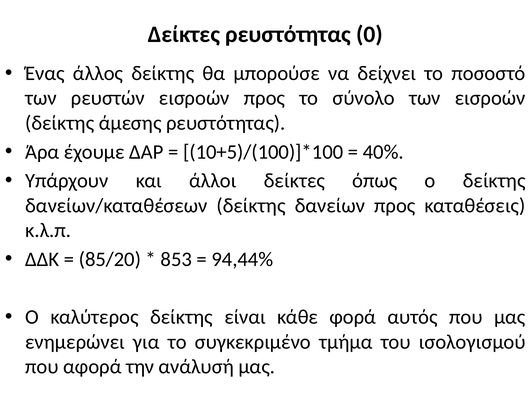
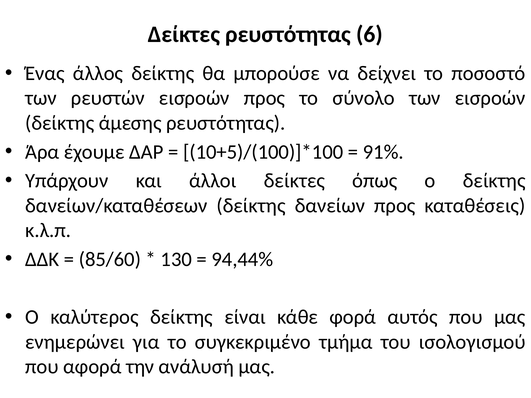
0: 0 -> 6
40%: 40% -> 91%
85/20: 85/20 -> 85/60
853: 853 -> 130
